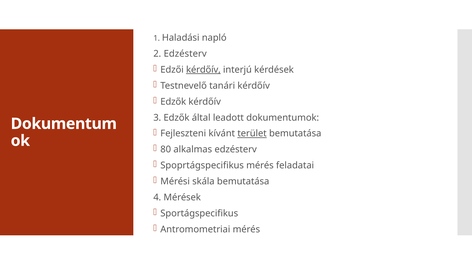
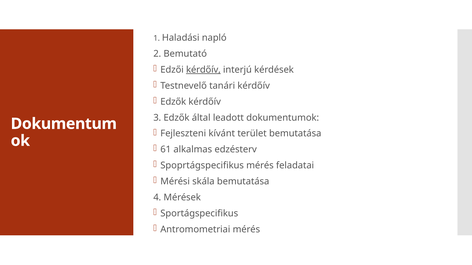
2 Edzésterv: Edzésterv -> Bemutató
terület underline: present -> none
80: 80 -> 61
